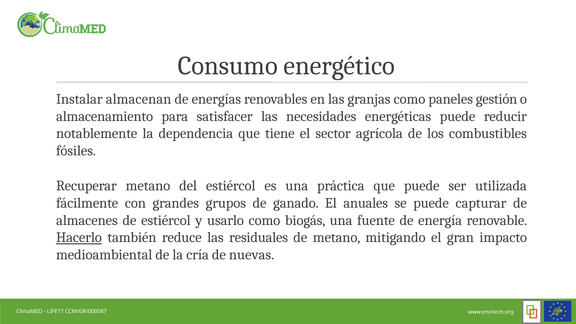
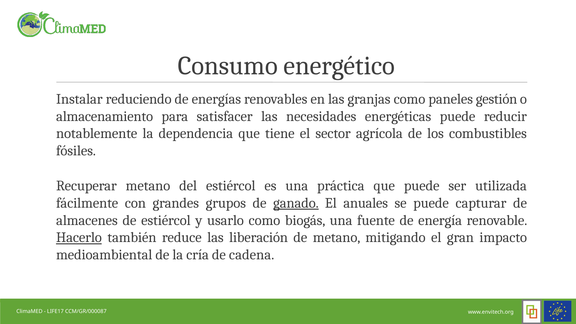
almacenan: almacenan -> reduciendo
ganado underline: none -> present
residuales: residuales -> liberación
nuevas: nuevas -> cadena
